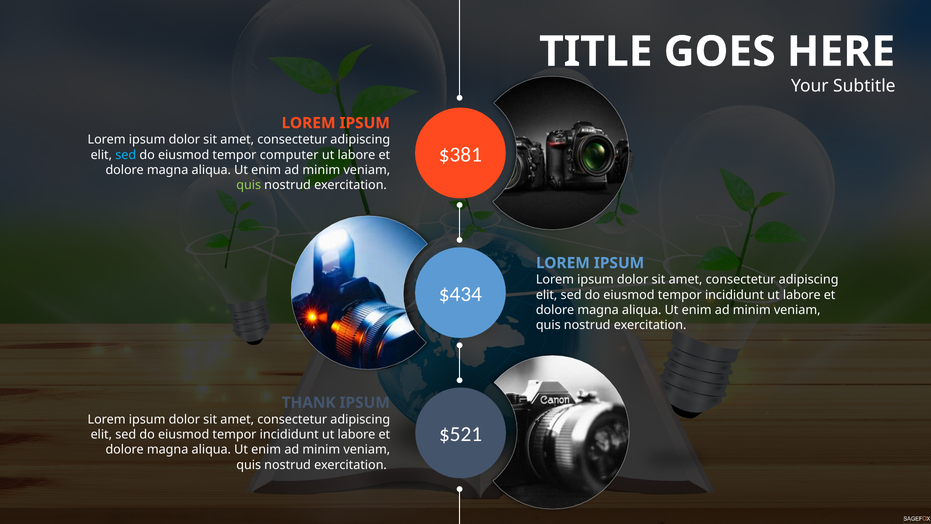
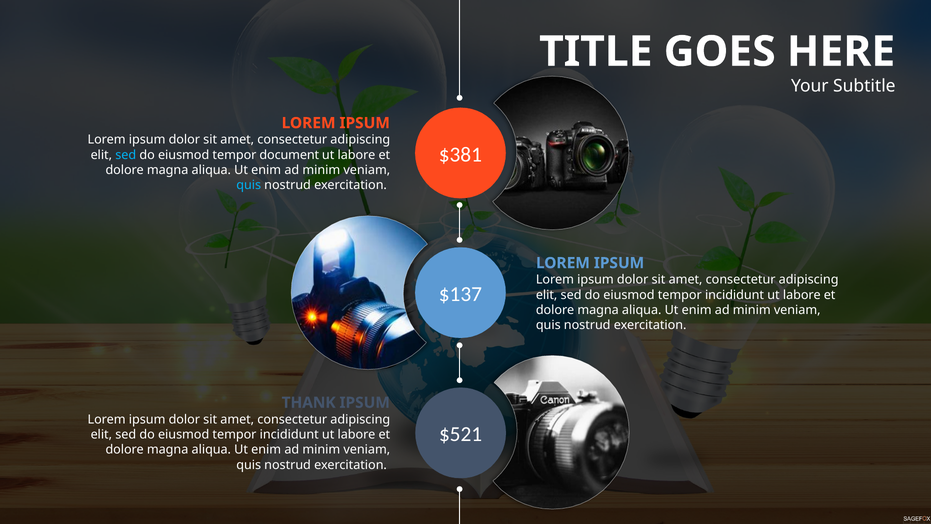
computer: computer -> document
quis at (249, 185) colour: light green -> light blue
$434: $434 -> $137
